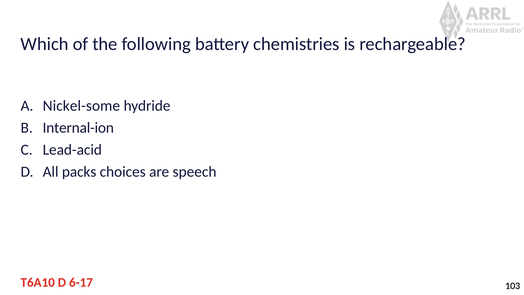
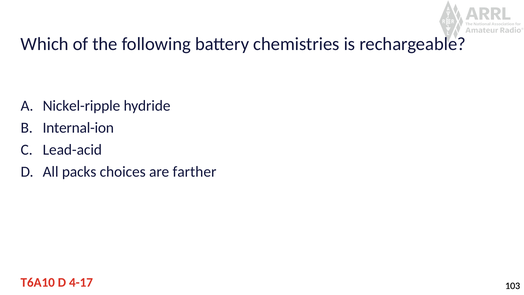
Nickel-some: Nickel-some -> Nickel-ripple
speech: speech -> farther
6-17: 6-17 -> 4-17
